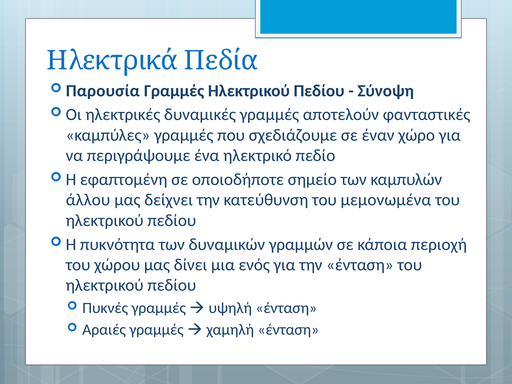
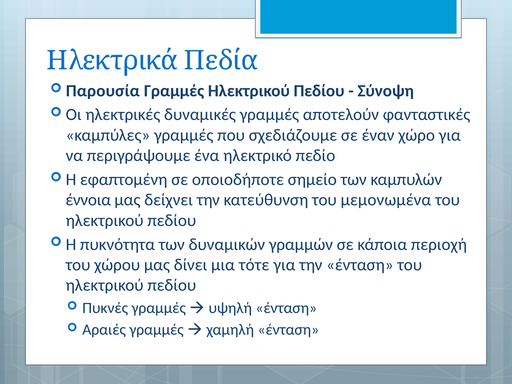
άλλου: άλλου -> έννοια
ενός: ενός -> τότε
